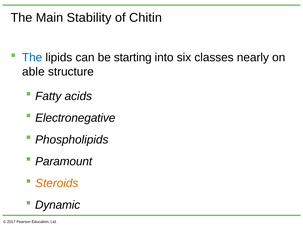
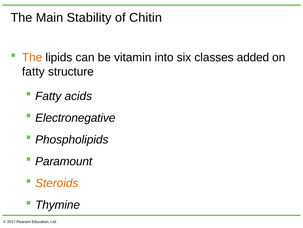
The at (32, 57) colour: blue -> orange
starting: starting -> vitamin
nearly: nearly -> added
able at (33, 72): able -> fatty
Dynamic: Dynamic -> Thymine
